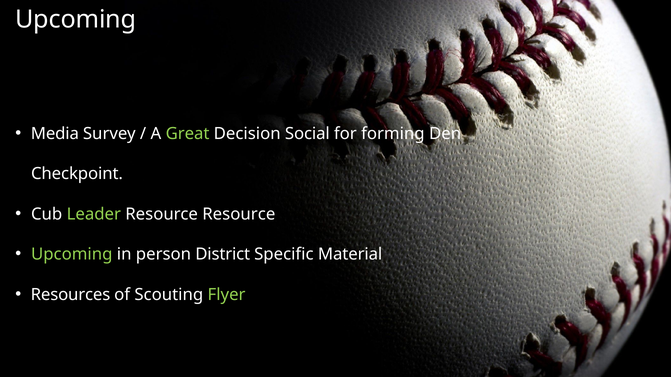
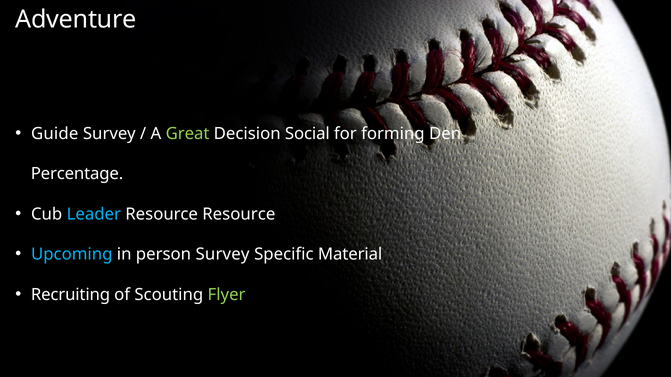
Upcoming at (76, 19): Upcoming -> Adventure
Media: Media -> Guide
Checkpoint: Checkpoint -> Percentage
Leader colour: light green -> light blue
Upcoming at (72, 255) colour: light green -> light blue
person District: District -> Survey
Resources: Resources -> Recruiting
